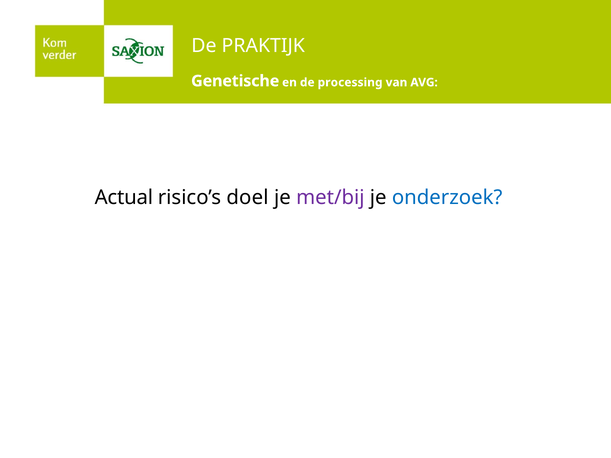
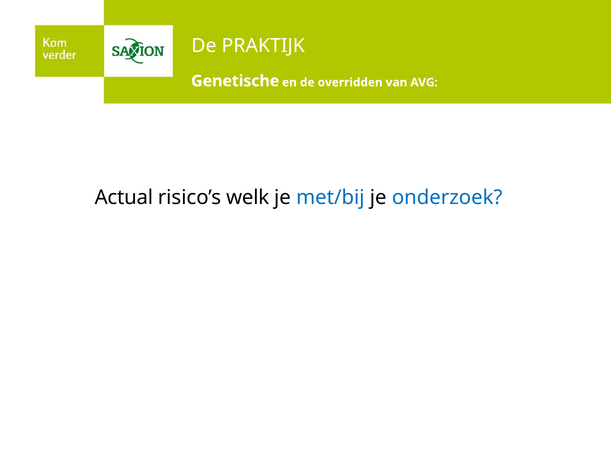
processing: processing -> overridden
doel: doel -> welk
met/bij colour: purple -> blue
